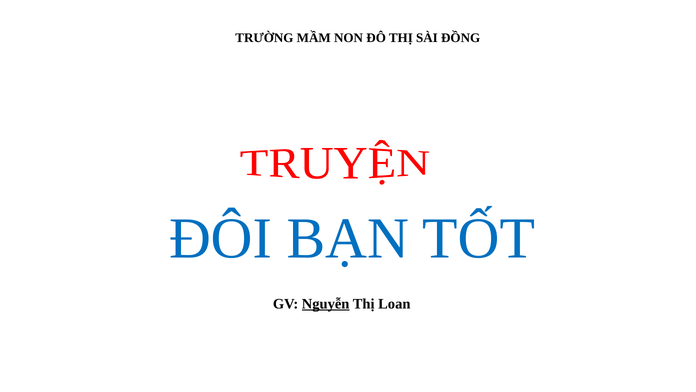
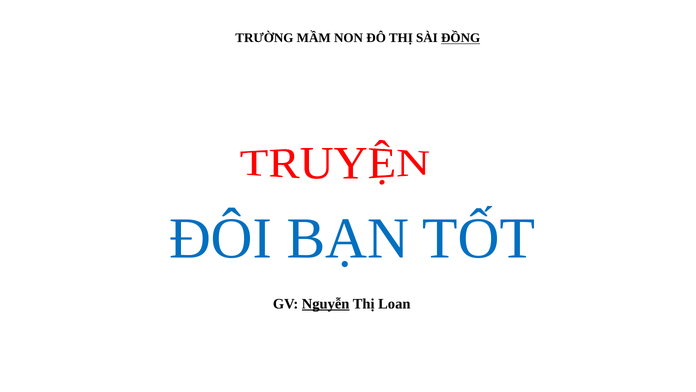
ĐỒNG underline: none -> present
